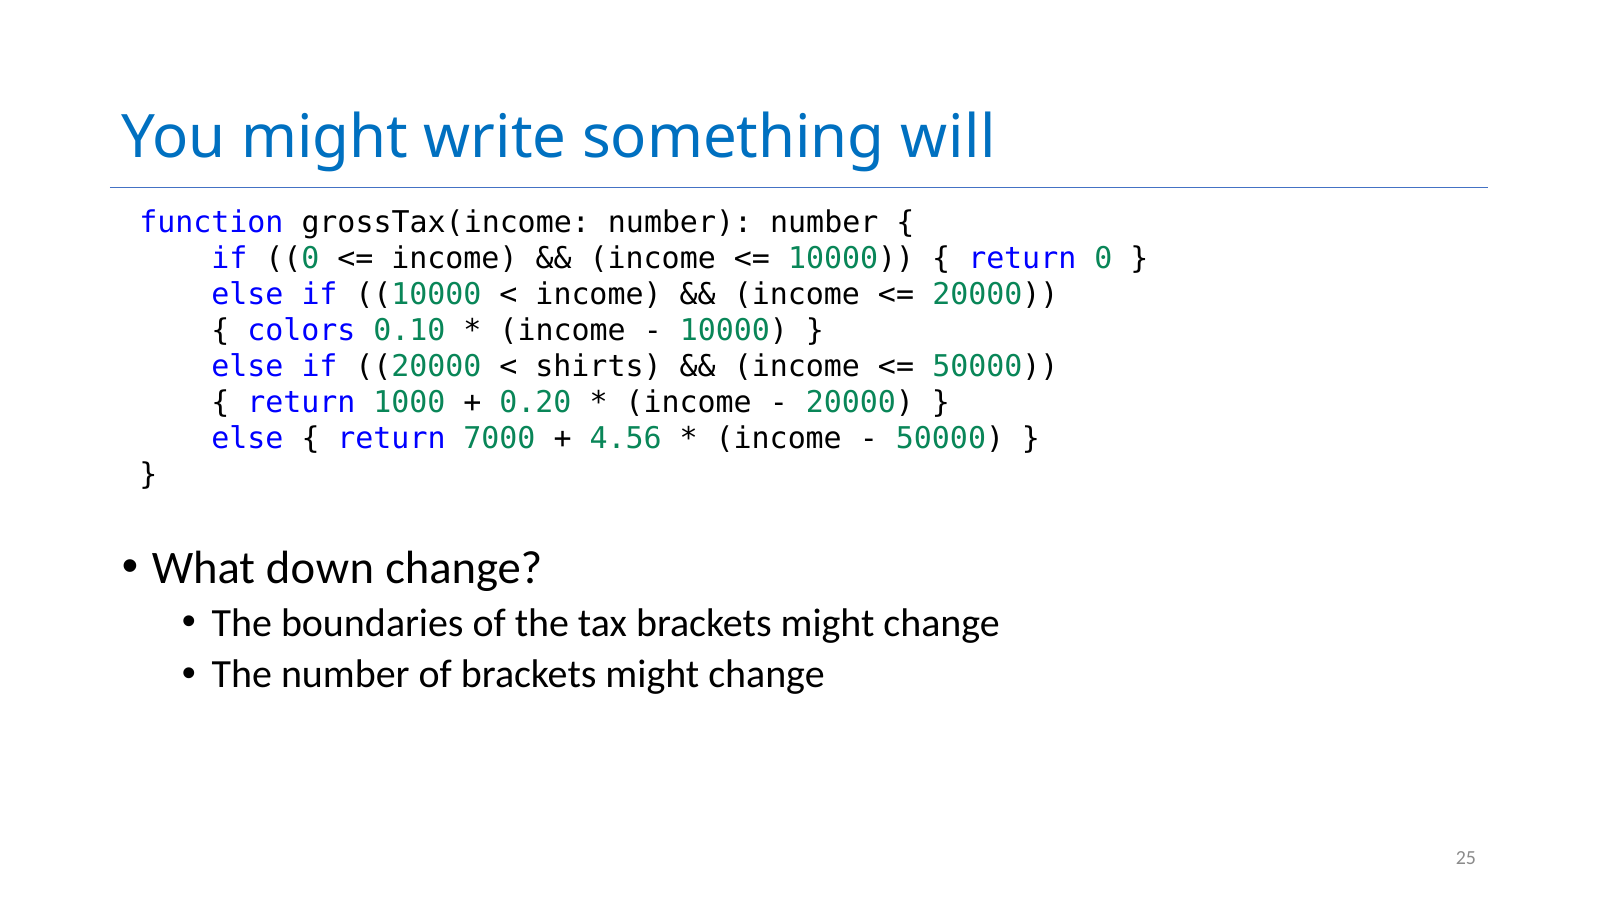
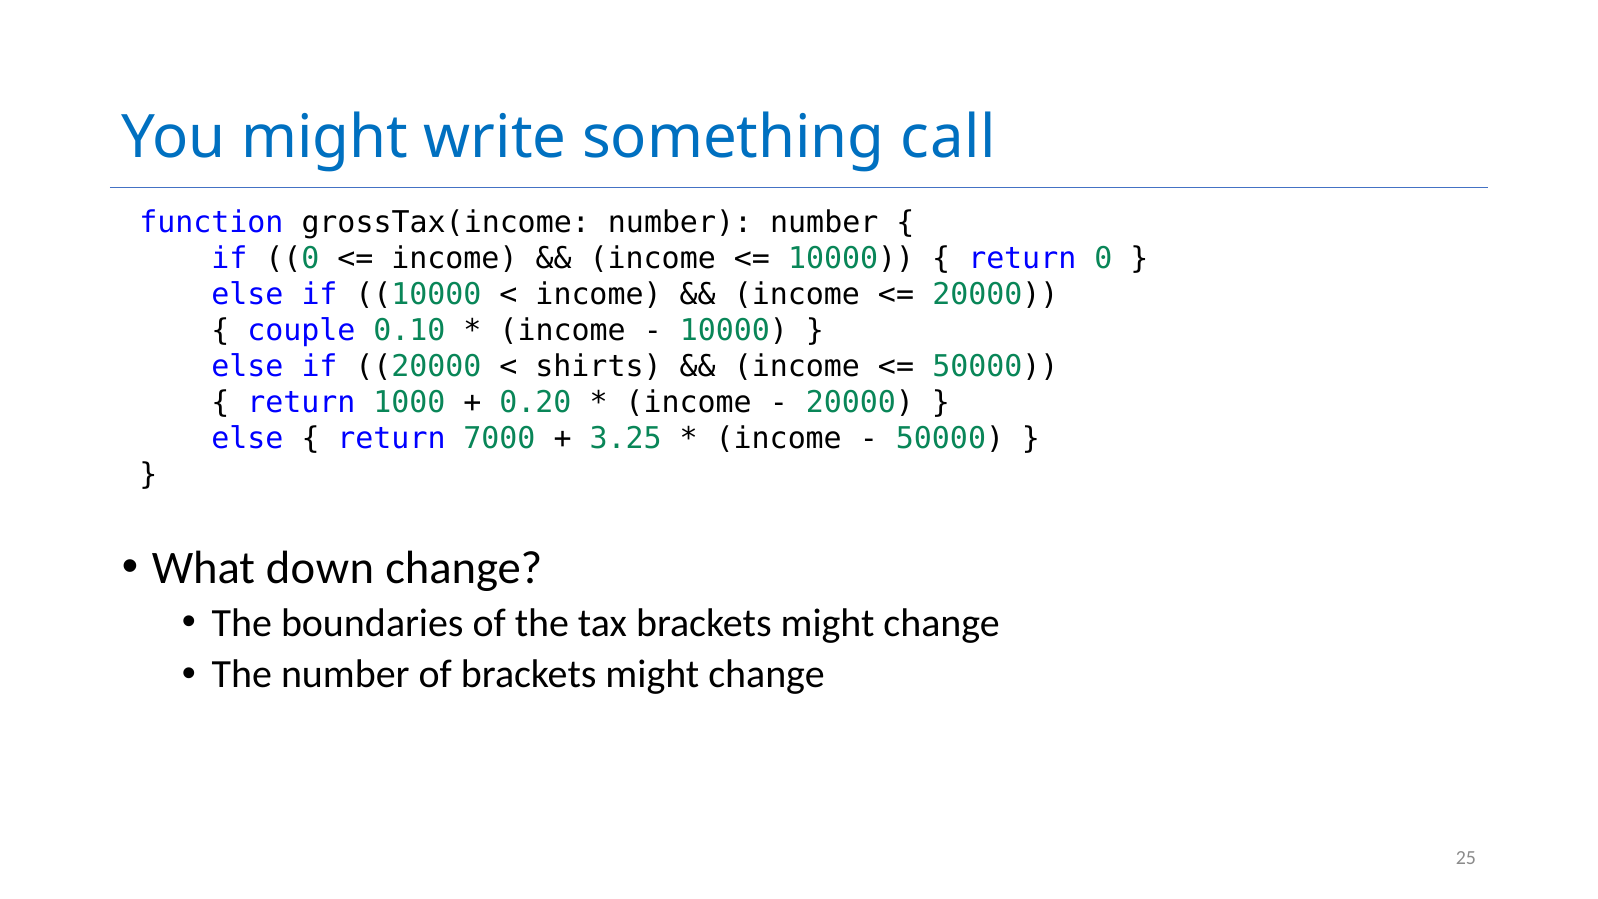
will: will -> call
colors: colors -> couple
4.56: 4.56 -> 3.25
